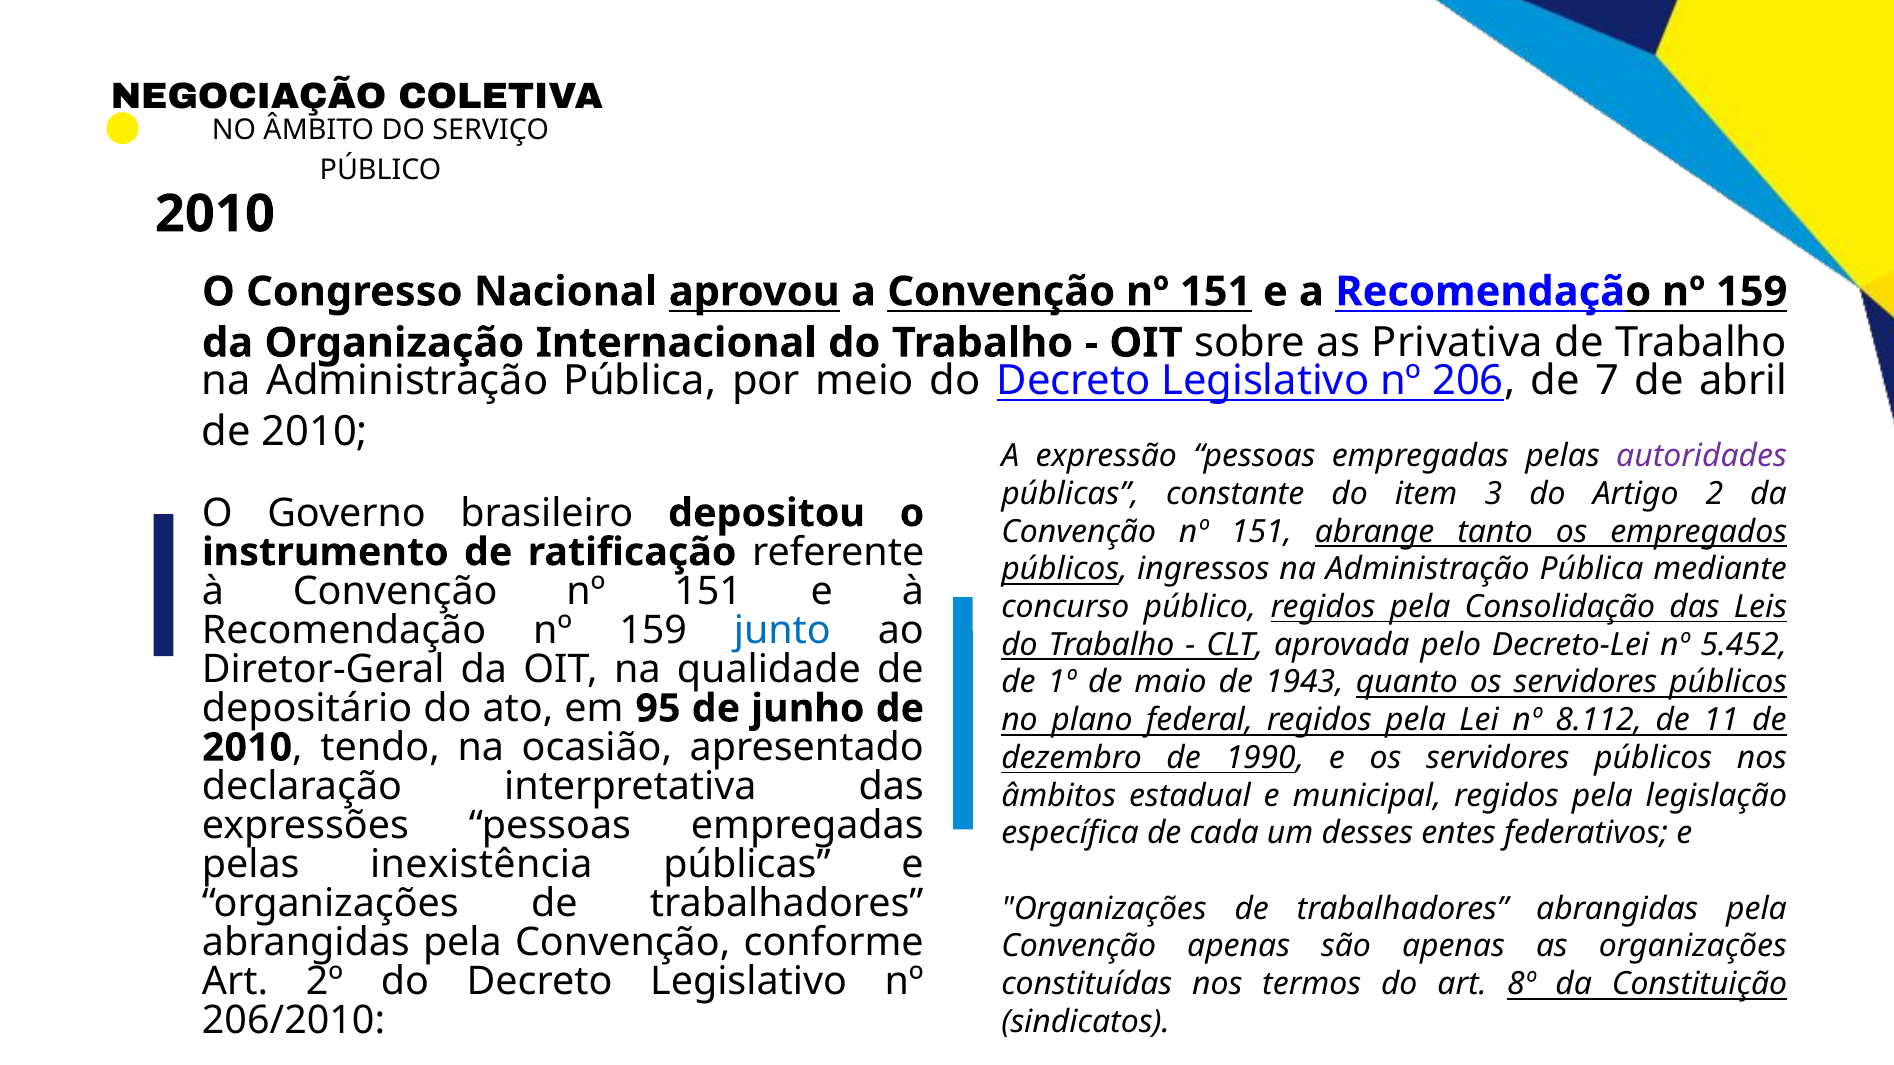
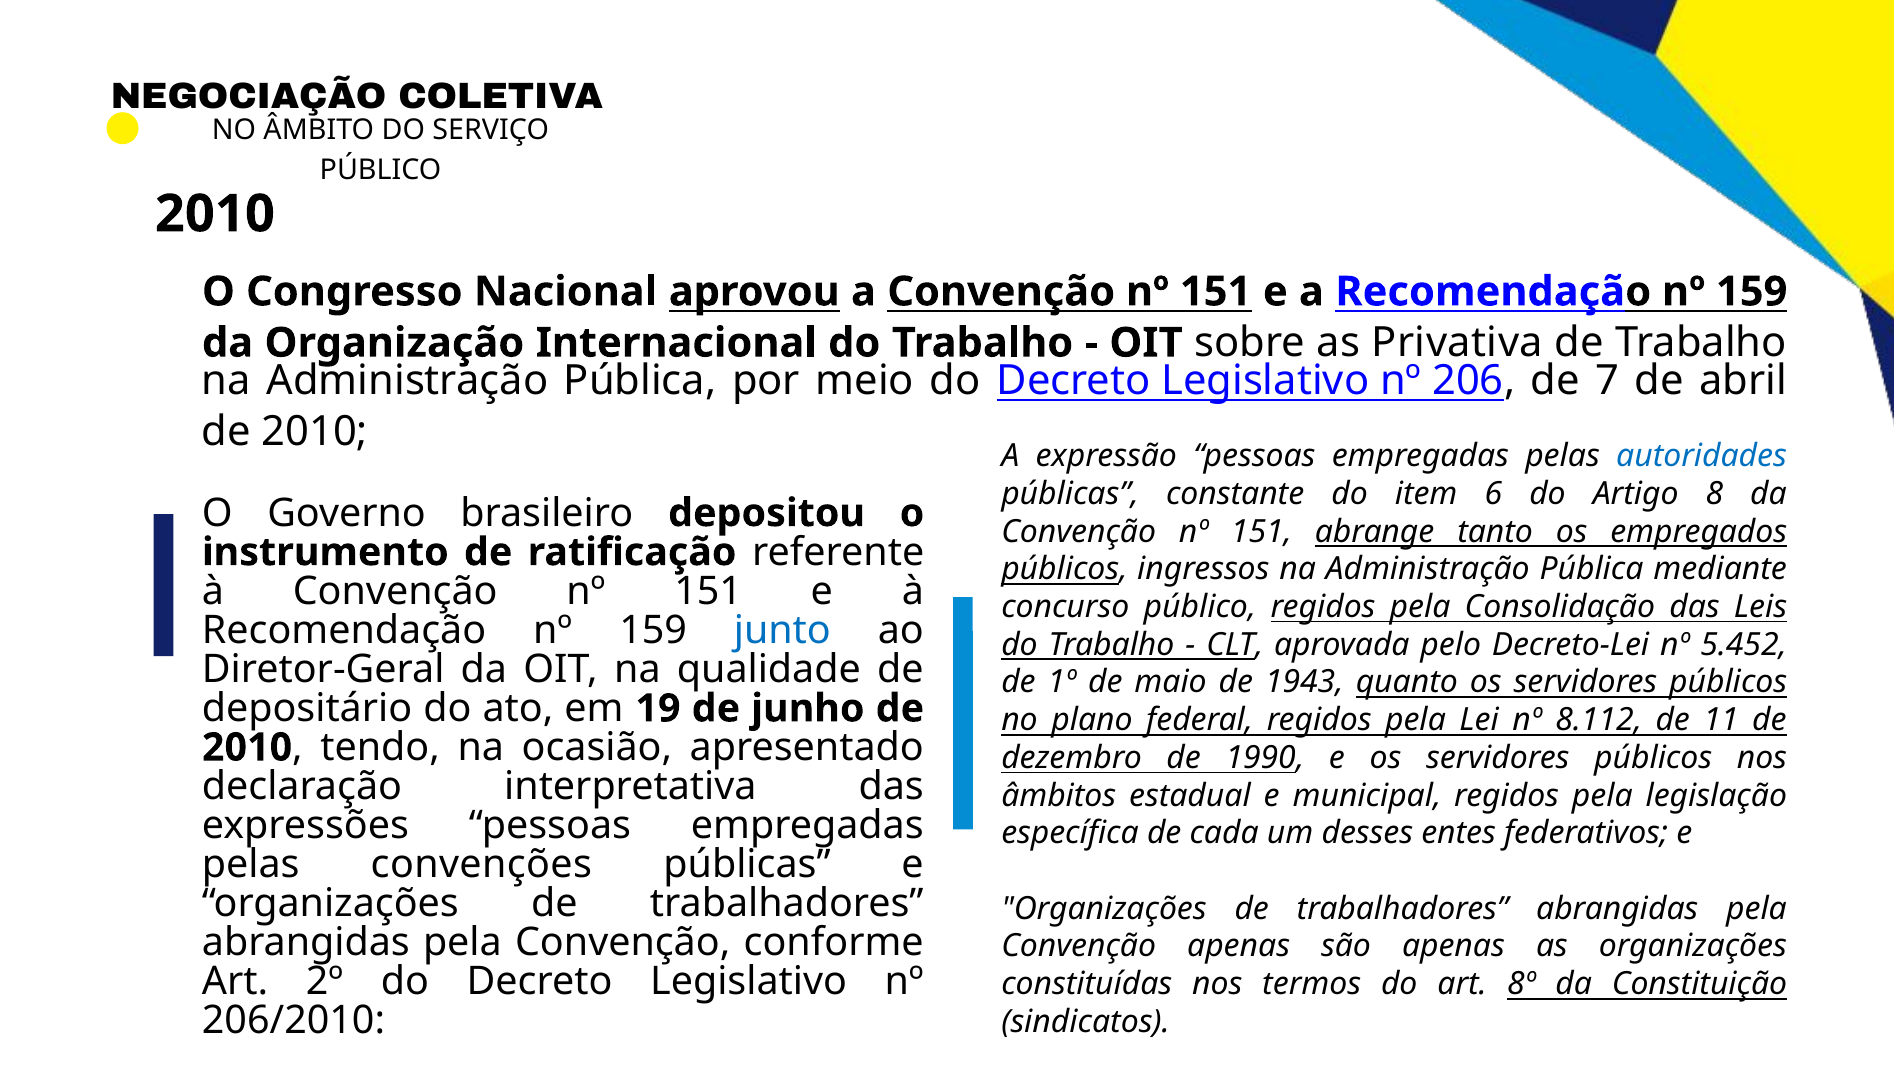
autoridades colour: purple -> blue
3: 3 -> 6
2: 2 -> 8
95: 95 -> 19
inexistência: inexistência -> convenções
